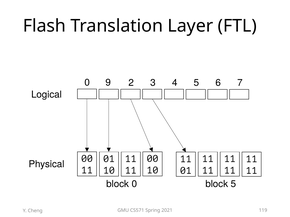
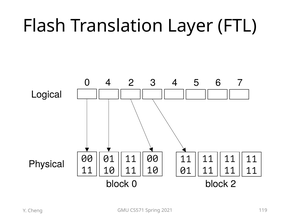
0 9: 9 -> 4
block 5: 5 -> 2
